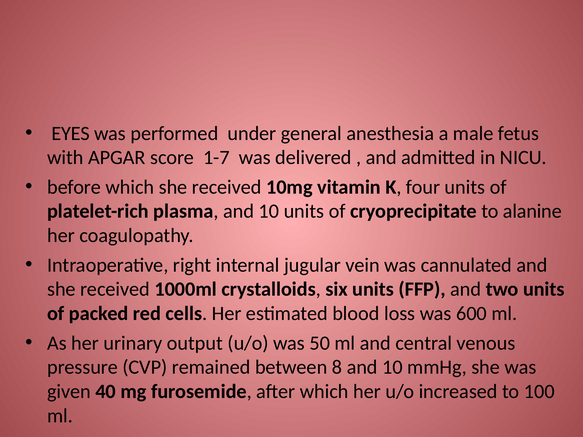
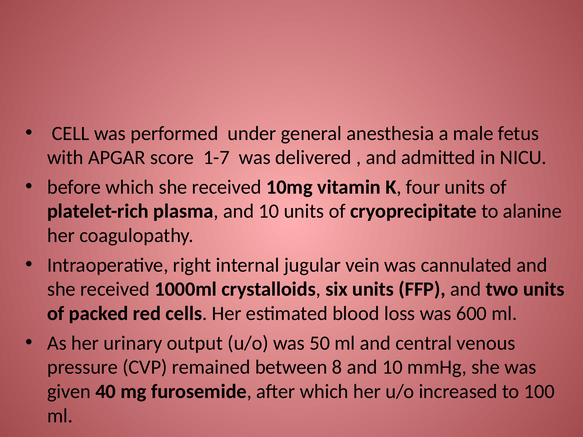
EYES: EYES -> CELL
